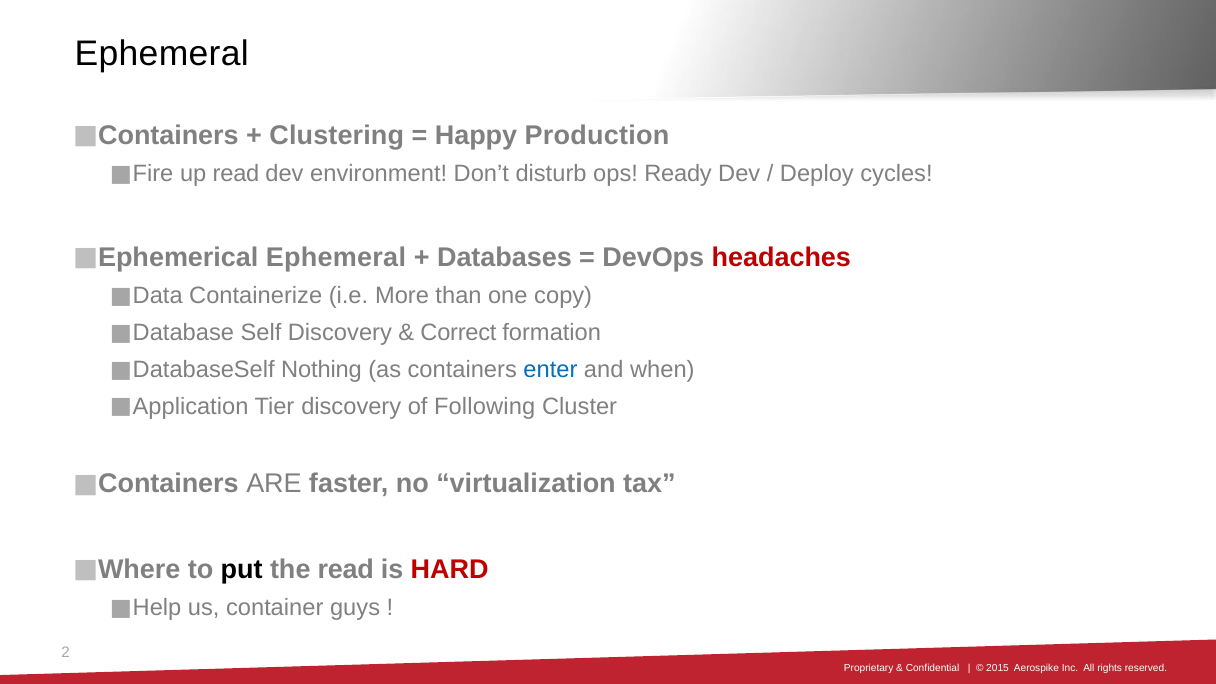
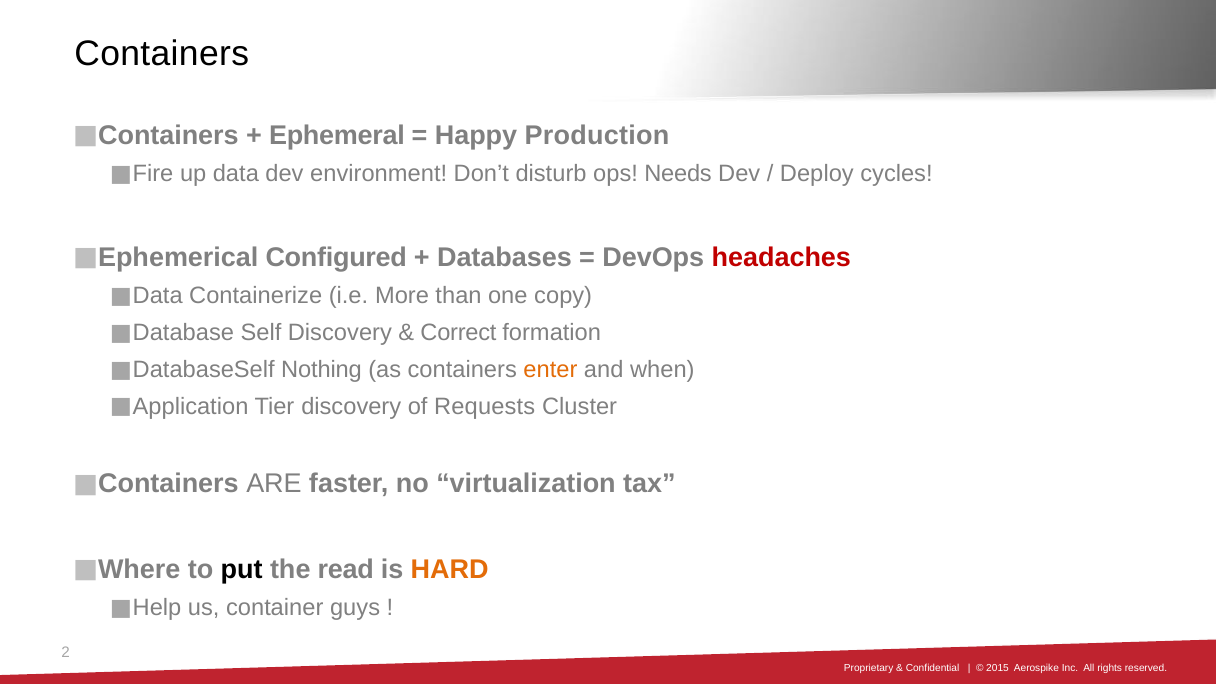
Ephemeral at (162, 54): Ephemeral -> Containers
Clustering: Clustering -> Ephemeral
up read: read -> data
Ready: Ready -> Needs
Ephemeral at (336, 257): Ephemeral -> Configured
enter colour: blue -> orange
Following: Following -> Requests
HARD colour: red -> orange
